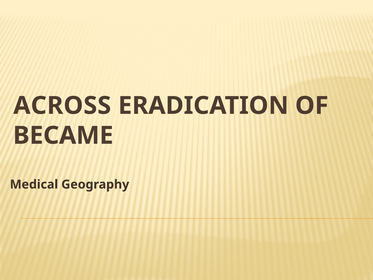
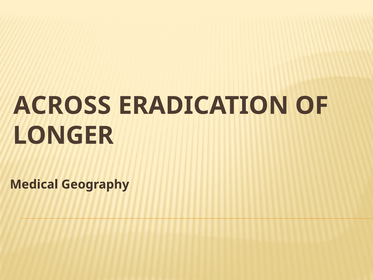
BECAME: BECAME -> LONGER
